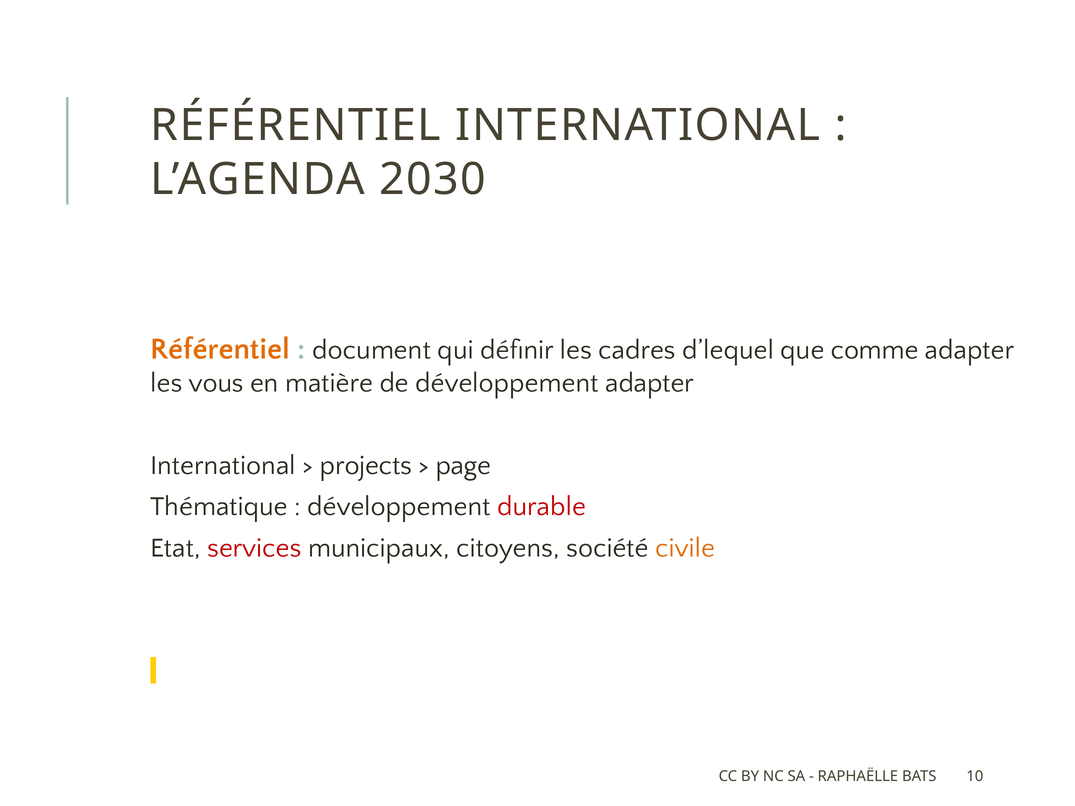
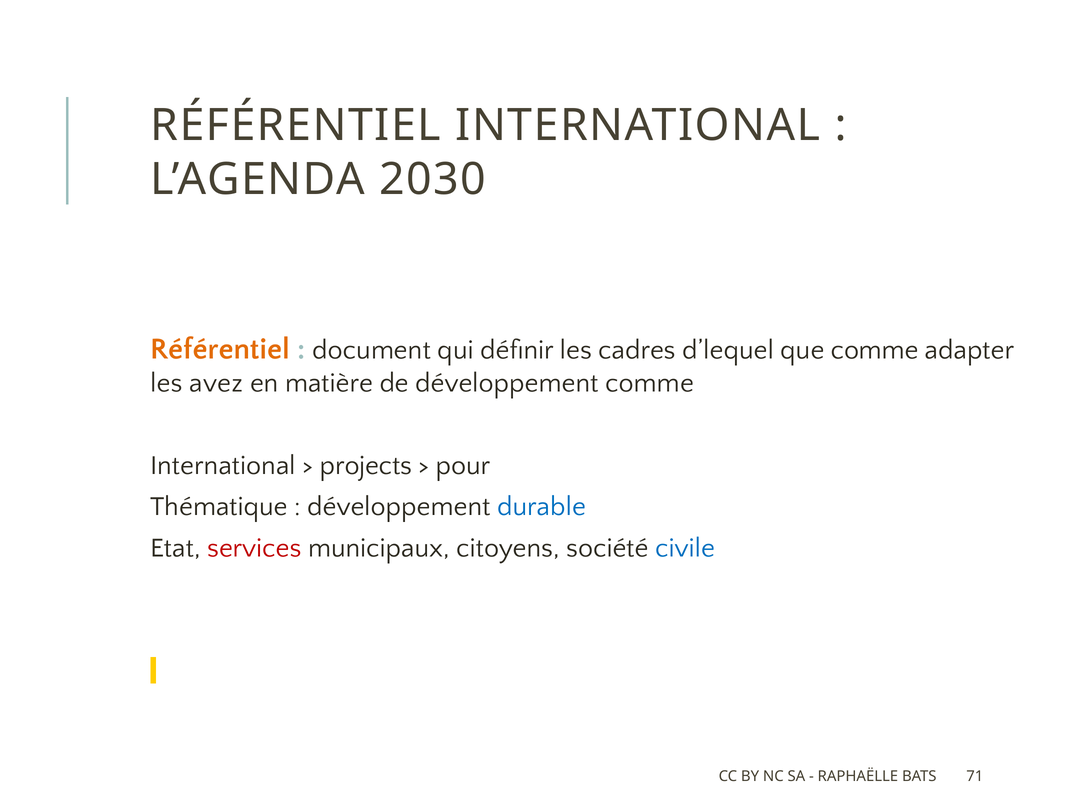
vous: vous -> avez
développement adapter: adapter -> comme
page: page -> pour
durable colour: red -> blue
civile colour: orange -> blue
10: 10 -> 71
